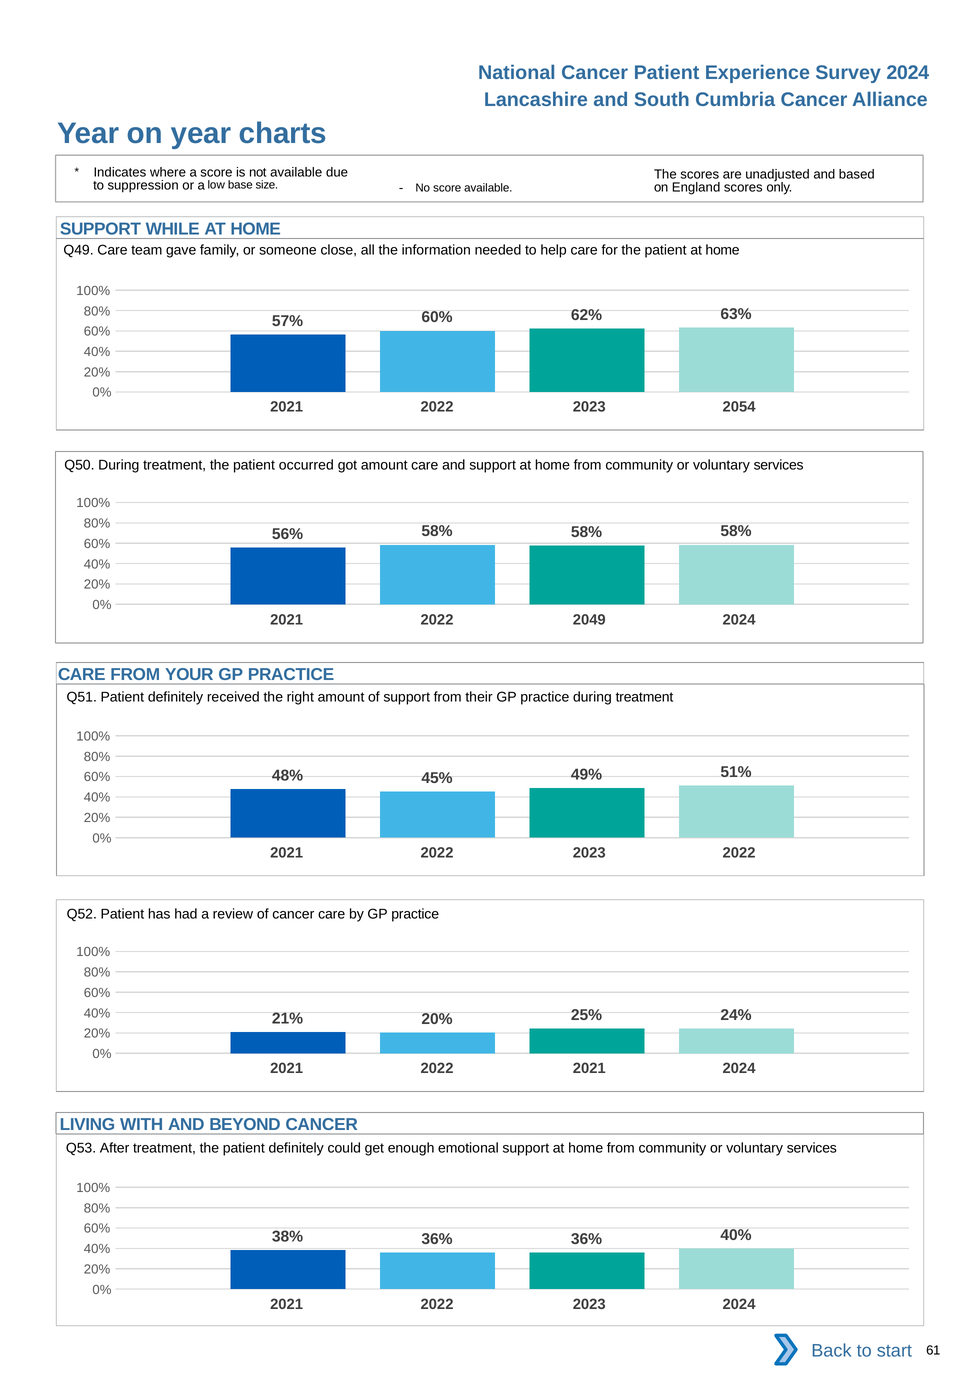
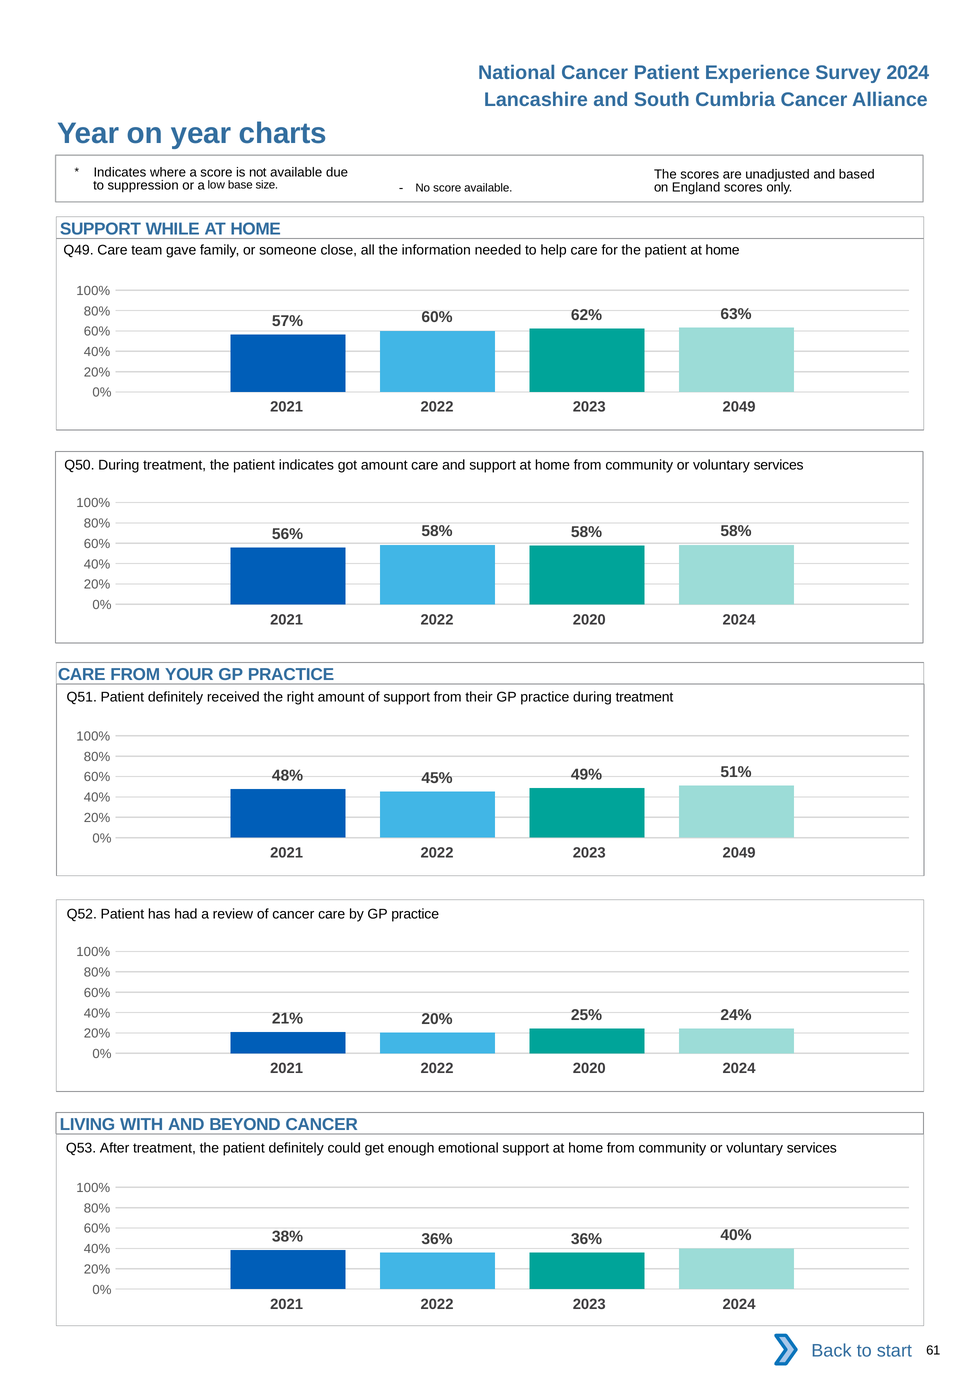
2054 at (739, 407): 2054 -> 2049
patient occurred: occurred -> indicates
2049 at (589, 620): 2049 -> 2020
2022 at (739, 853): 2022 -> 2049
2021 at (589, 1069): 2021 -> 2020
